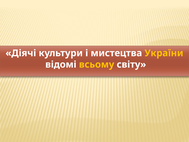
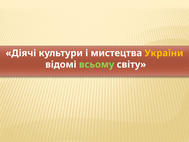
всьому colour: yellow -> light green
